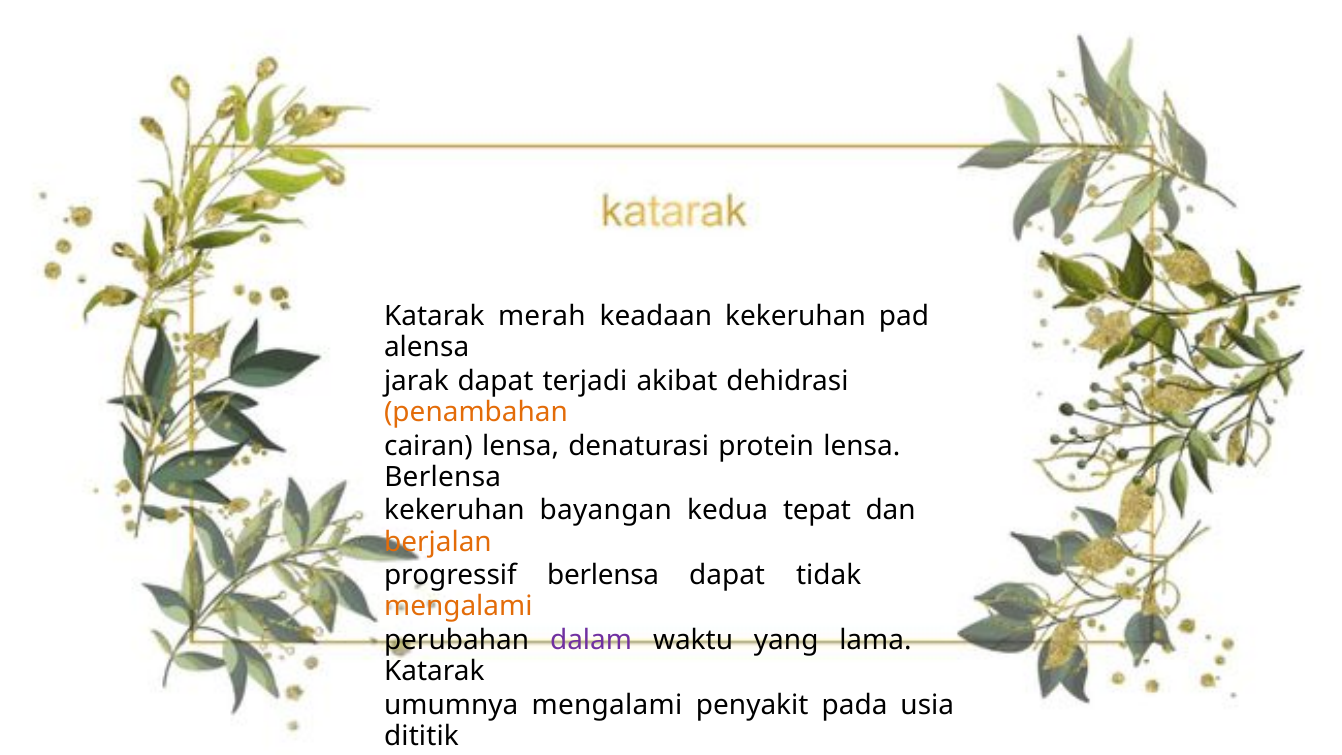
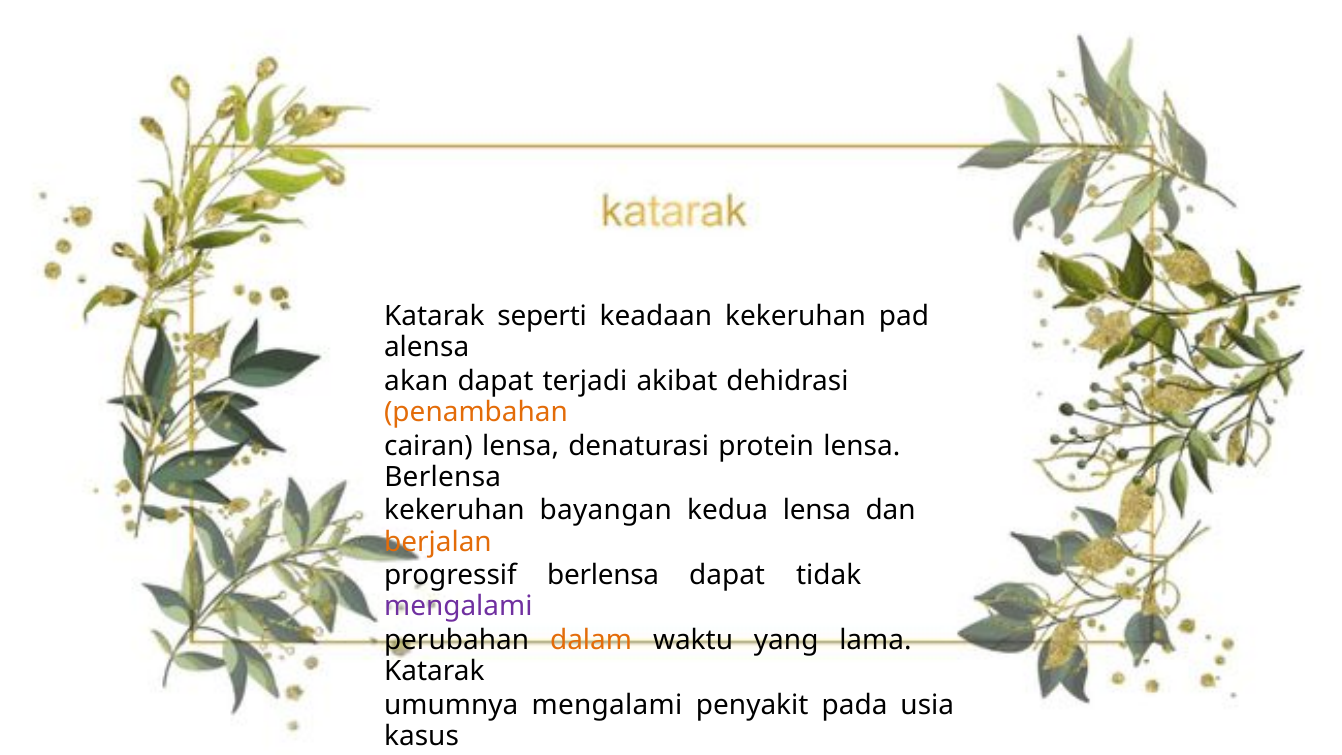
merah: merah -> seperti
jarak at (416, 381): jarak -> akan
kedua tepat: tepat -> lensa
mengalami at (458, 606) colour: orange -> purple
dalam colour: purple -> orange
dititik: dititik -> kasus
